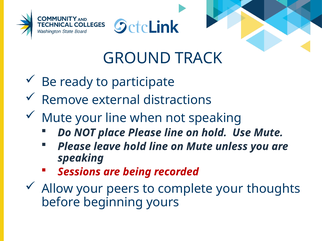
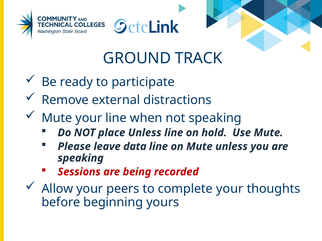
place Please: Please -> Unless
leave hold: hold -> data
